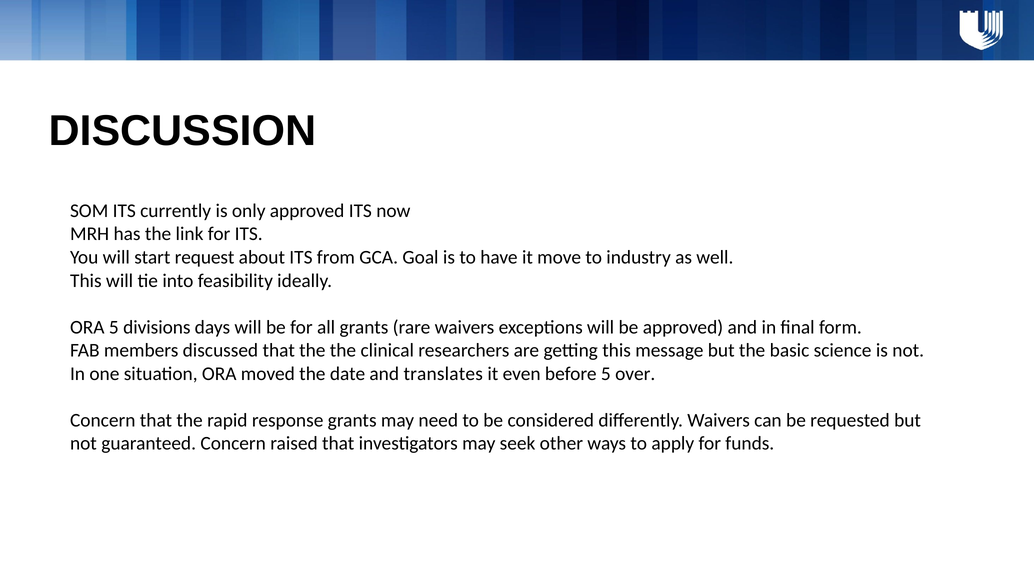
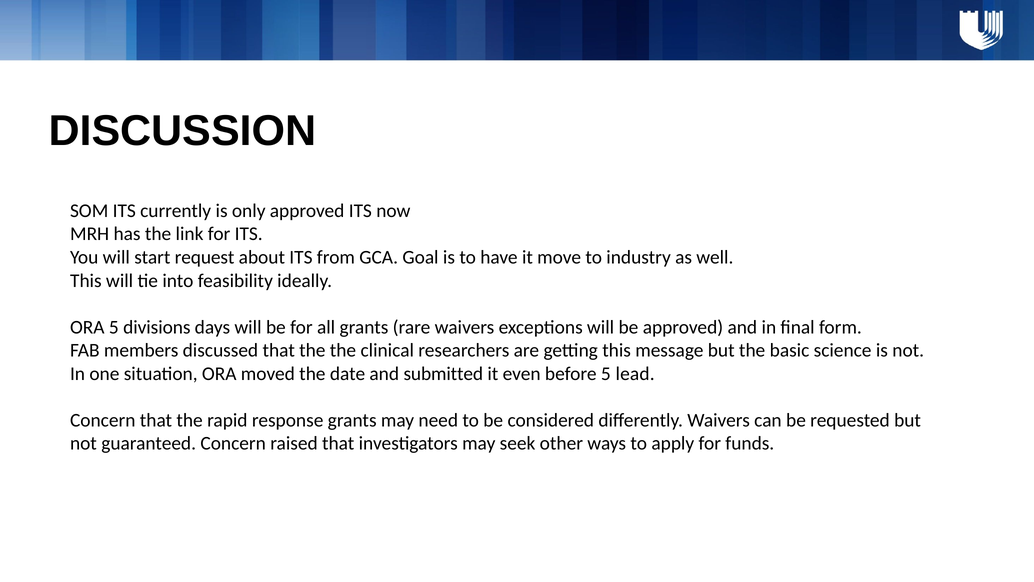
translates: translates -> submitted
over: over -> lead
